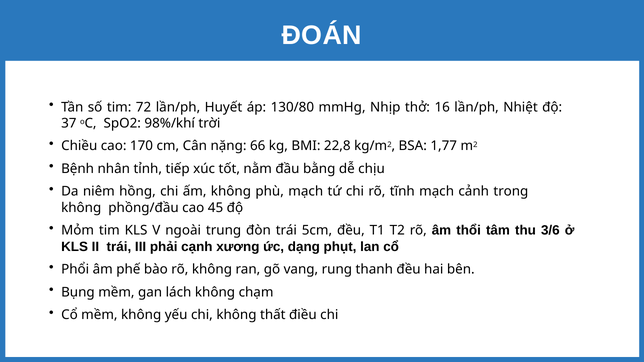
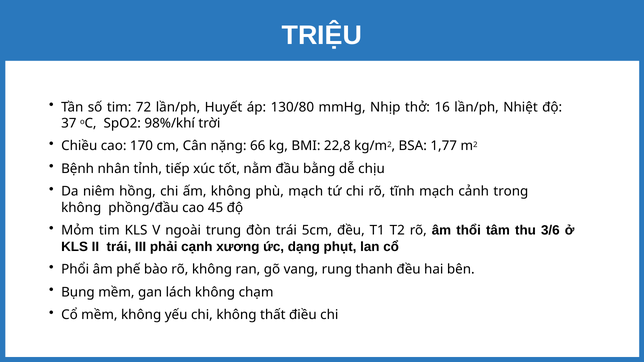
ĐOÁN: ĐOÁN -> TRIỆU
